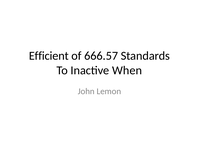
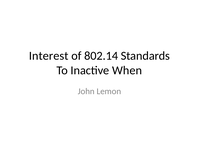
Efficient: Efficient -> Interest
666.57: 666.57 -> 802.14
